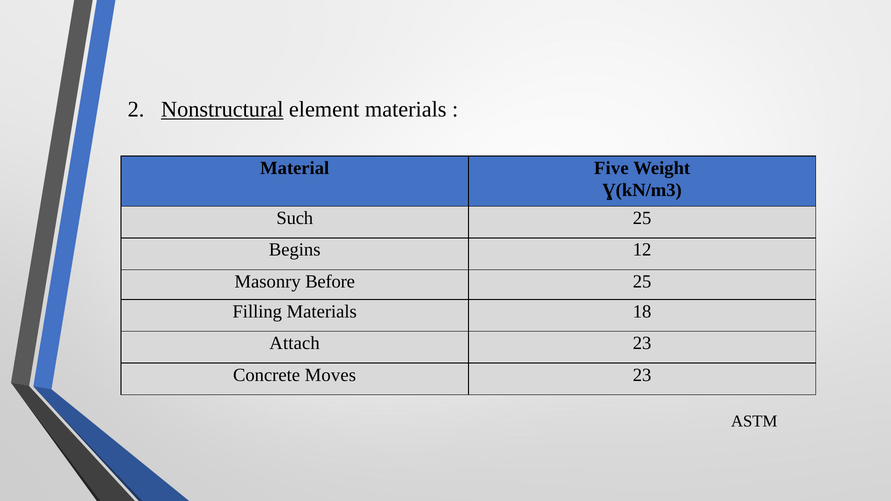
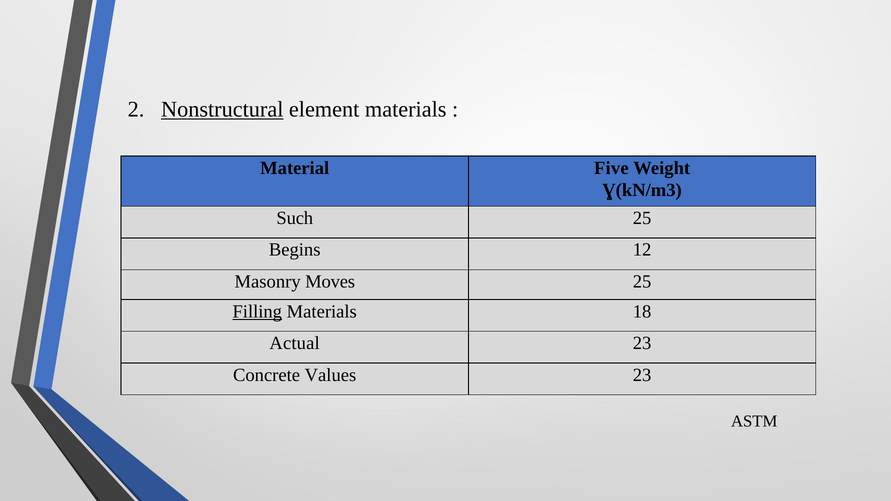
Before: Before -> Moves
Filling underline: none -> present
Attach: Attach -> Actual
Moves: Moves -> Values
